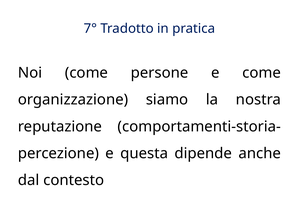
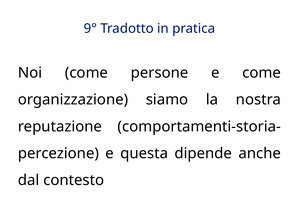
7°: 7° -> 9°
